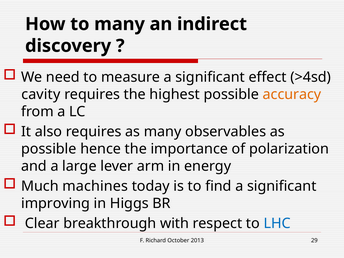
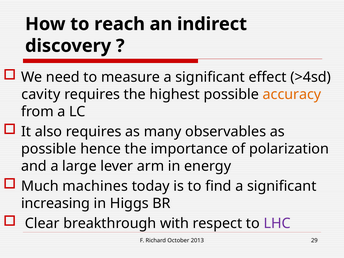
to many: many -> reach
improving: improving -> increasing
LHC colour: blue -> purple
